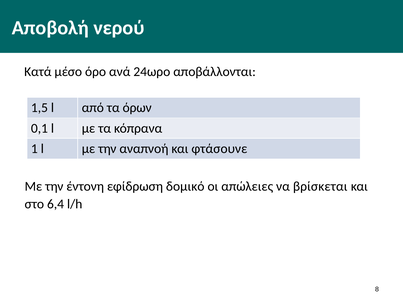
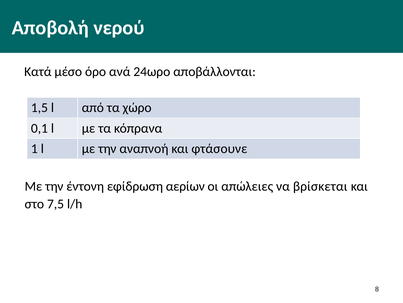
όρων: όρων -> χώρο
δομικό: δομικό -> αερίων
6,4: 6,4 -> 7,5
